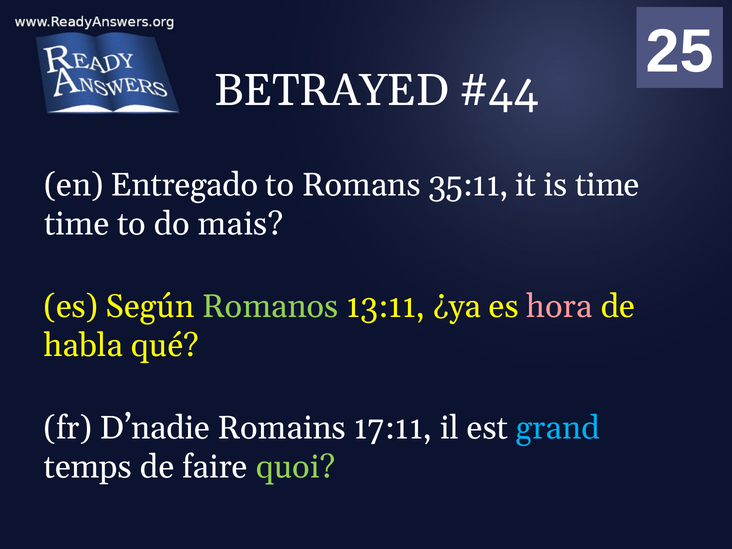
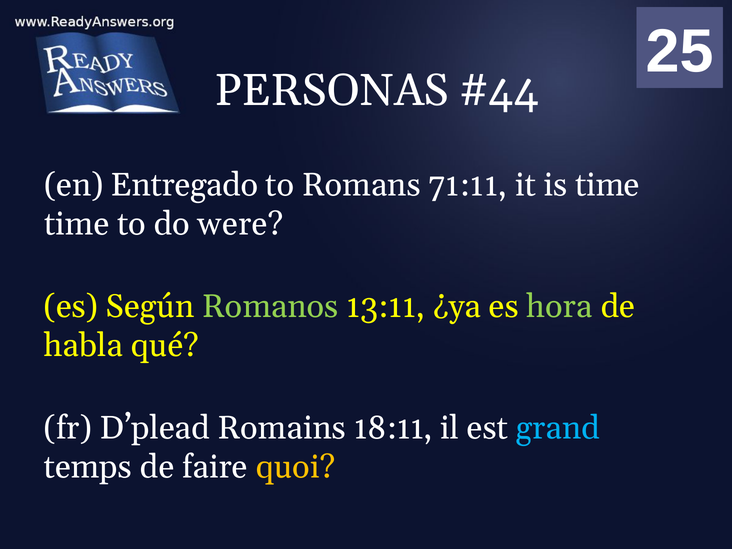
BETRAYED: BETRAYED -> PERSONAS
35:11: 35:11 -> 71:11
mais: mais -> were
hora colour: pink -> light green
D’nadie: D’nadie -> D’plead
17:11: 17:11 -> 18:11
quoi colour: light green -> yellow
